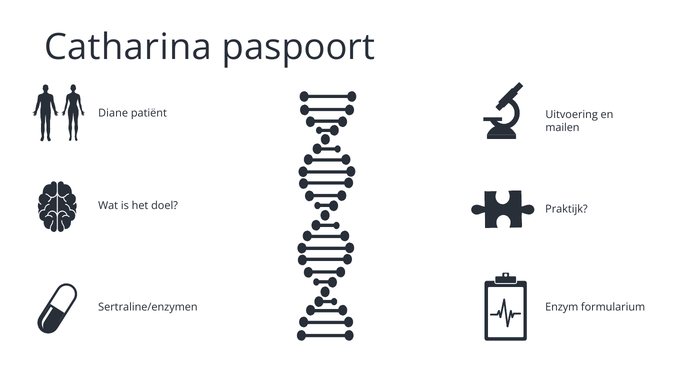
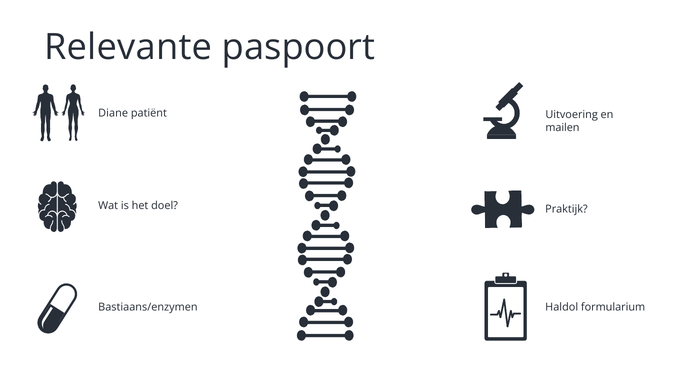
Catharina: Catharina -> Relevante
Enzym: Enzym -> Haldol
Sertraline/enzymen: Sertraline/enzymen -> Bastiaans/enzymen
